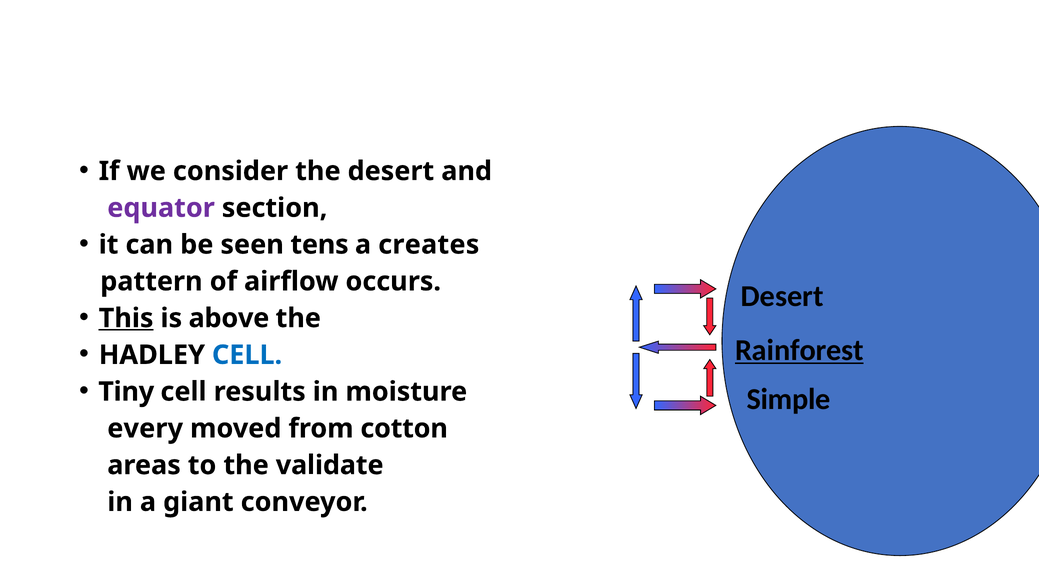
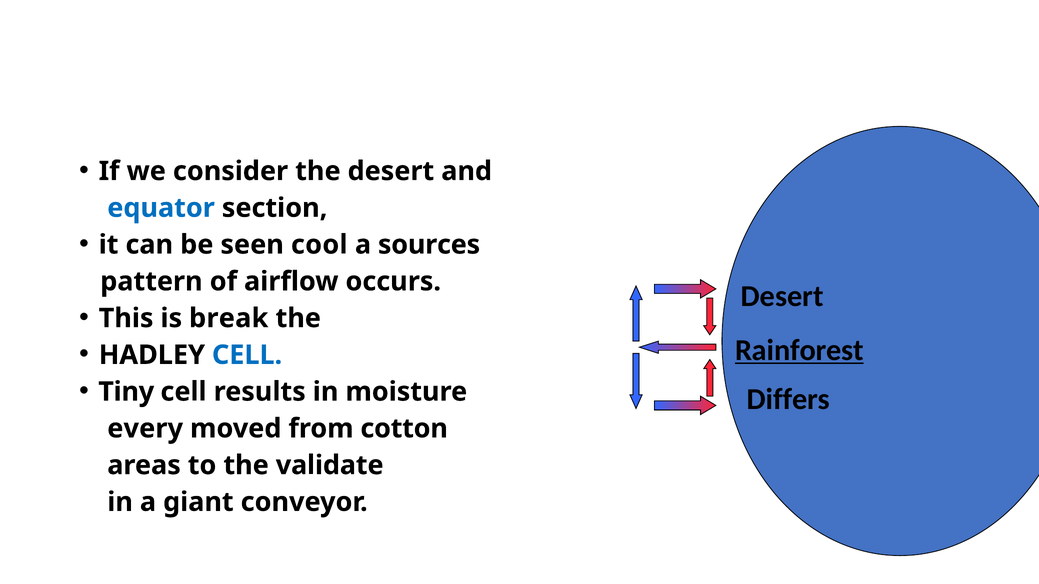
equator colour: purple -> blue
tens: tens -> cool
creates: creates -> sources
This underline: present -> none
above: above -> break
Simple: Simple -> Differs
